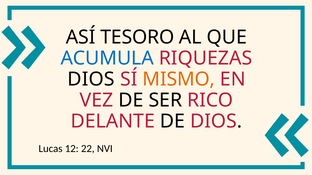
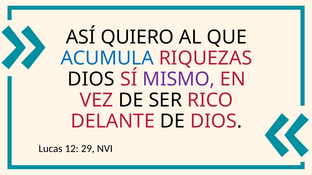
TESORO: TESORO -> QUIERO
MISMO colour: orange -> purple
22: 22 -> 29
